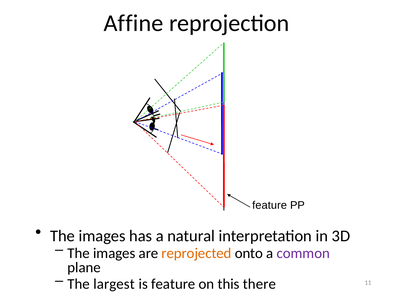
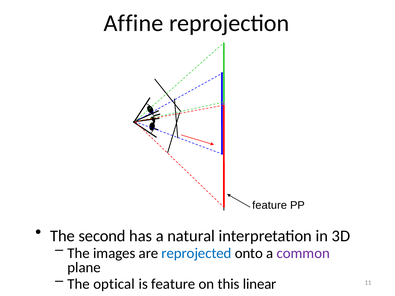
images at (102, 236): images -> second
reprojected colour: orange -> blue
largest: largest -> optical
there: there -> linear
